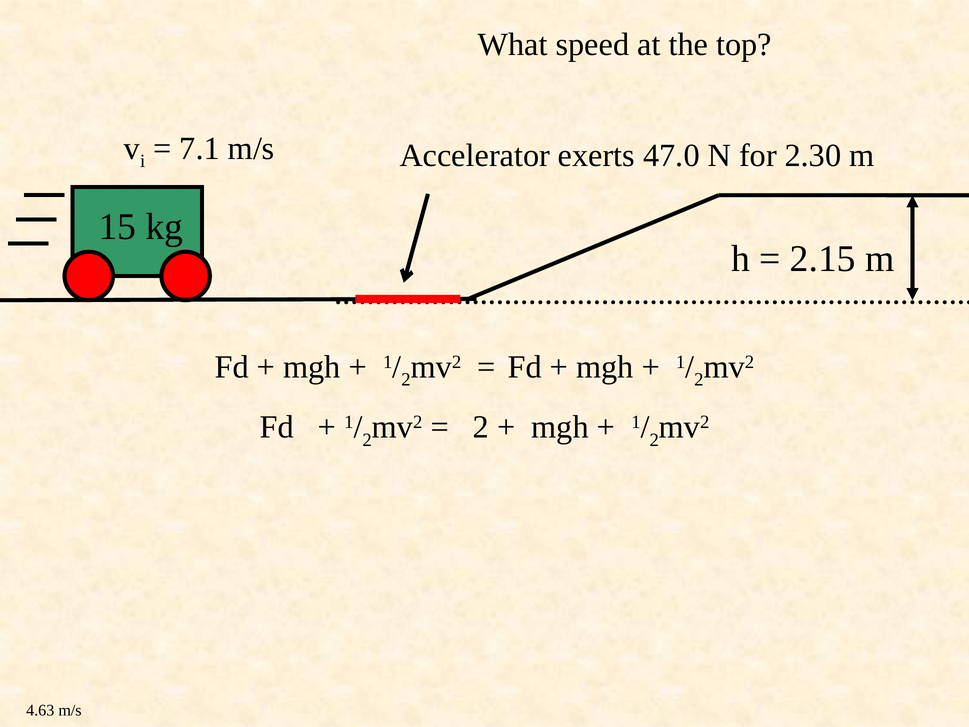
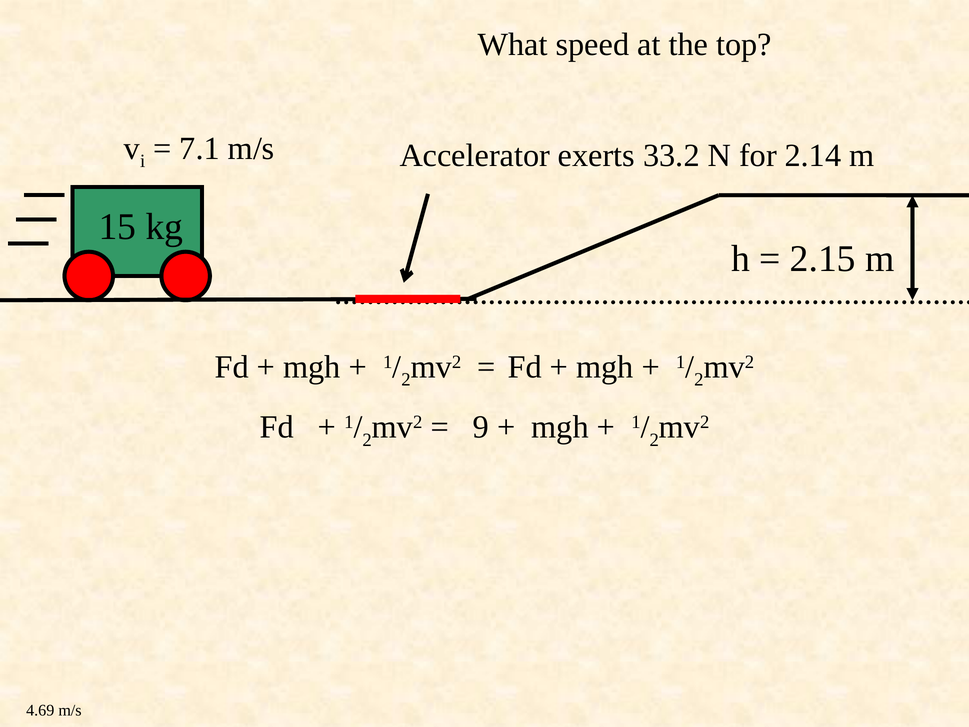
47.0: 47.0 -> 33.2
2.30: 2.30 -> 2.14
2 at (481, 427): 2 -> 9
4.63: 4.63 -> 4.69
